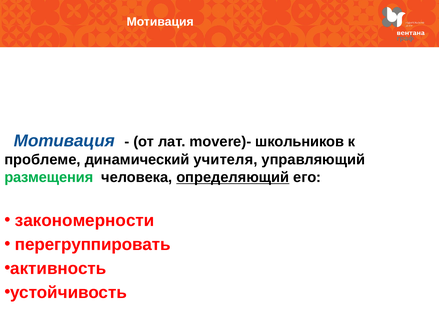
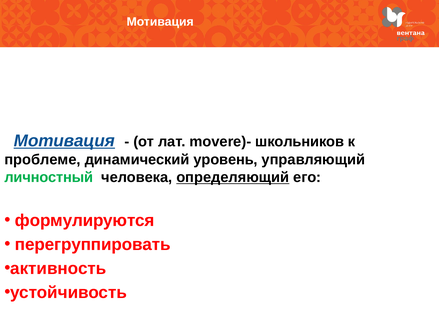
Мотивация at (64, 141) underline: none -> present
учителя: учителя -> уровень
размещения: размещения -> личностный
закономерности: закономерности -> формулируются
